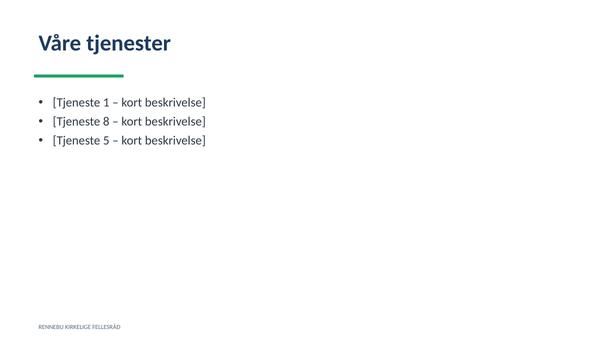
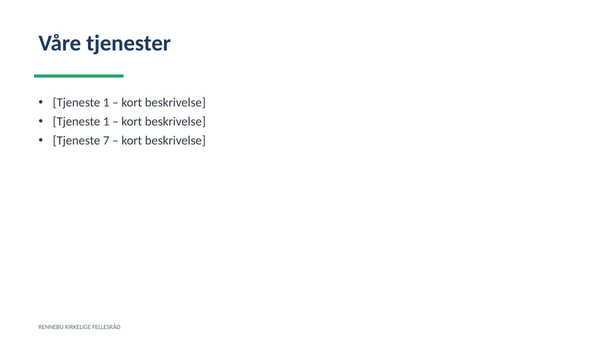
8 at (106, 122): 8 -> 1
5: 5 -> 7
